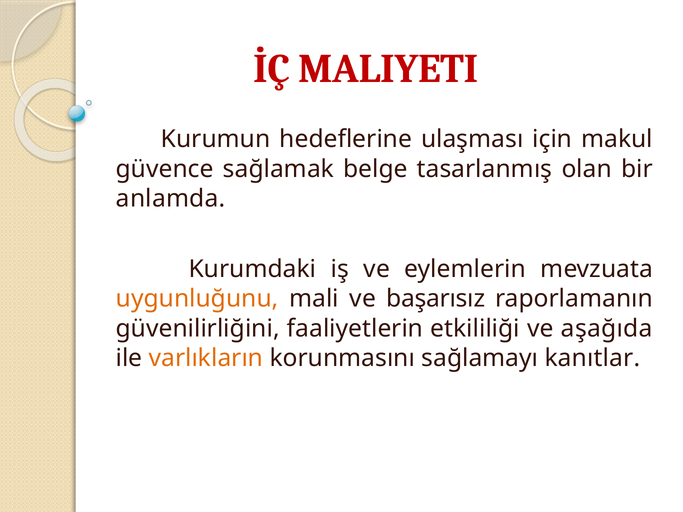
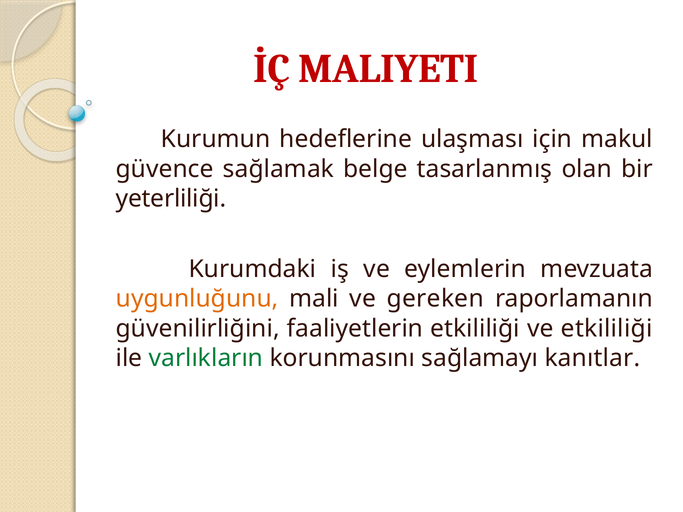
anlamda: anlamda -> yeterliliği
başarısız: başarısız -> gereken
ve aşağıda: aşağıda -> etkililiği
varlıkların colour: orange -> green
